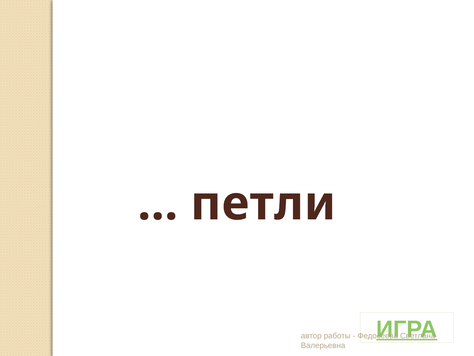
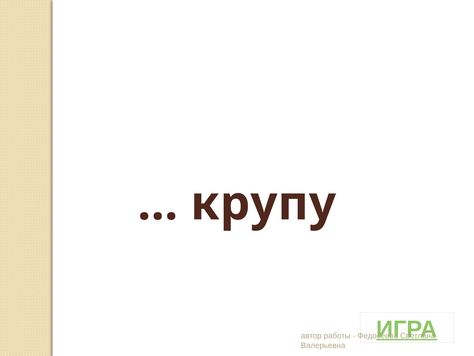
петли: петли -> крупу
